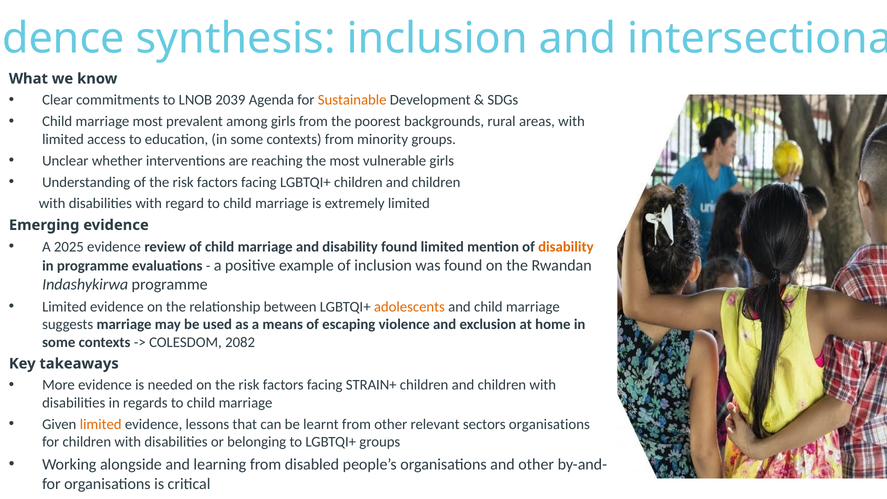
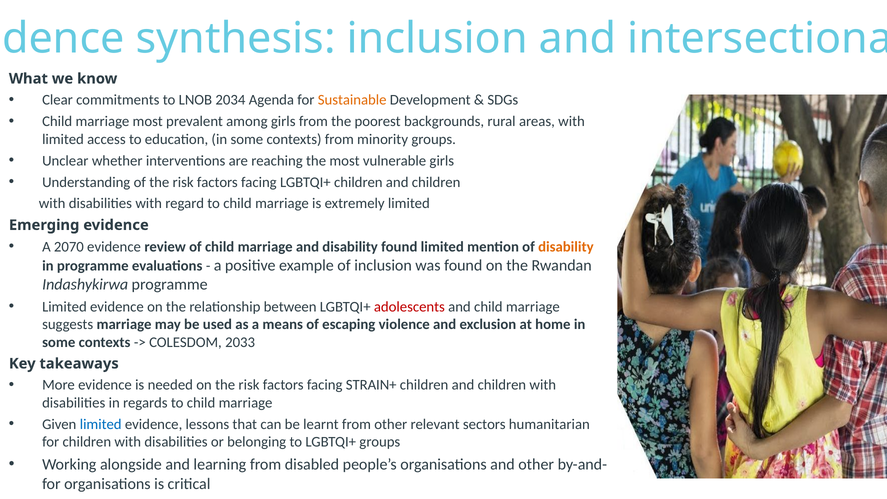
2039: 2039 -> 2034
2025: 2025 -> 2070
adolescents colour: orange -> red
2082: 2082 -> 2033
limited at (101, 424) colour: orange -> blue
sectors organisations: organisations -> humanitarian
